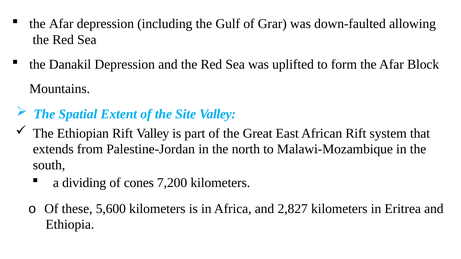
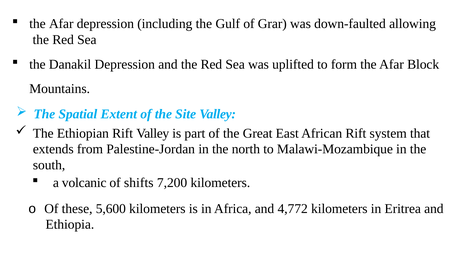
dividing: dividing -> volcanic
cones: cones -> shifts
2,827: 2,827 -> 4,772
